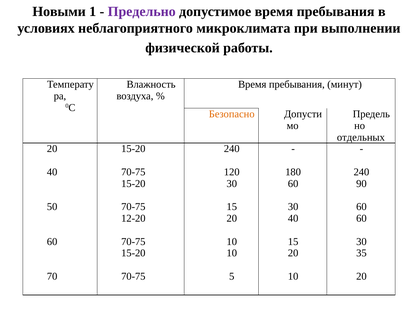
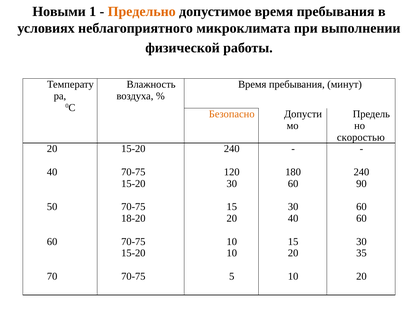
Предельно colour: purple -> orange
отдельных: отдельных -> скоростью
12-20: 12-20 -> 18-20
